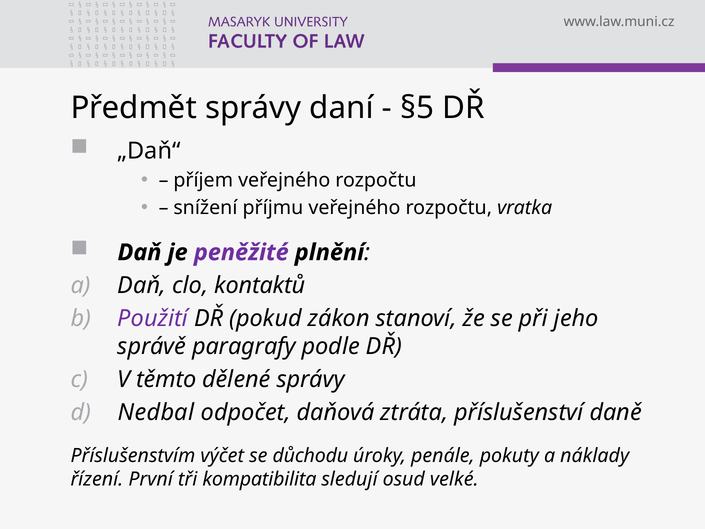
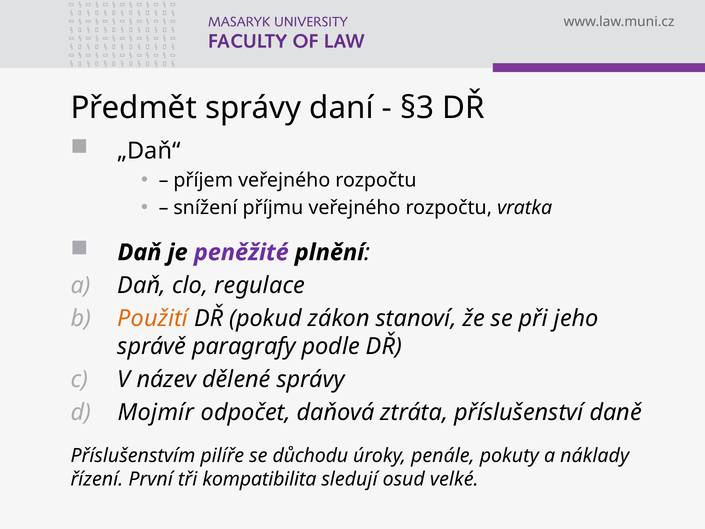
§5: §5 -> §3
kontaktů: kontaktů -> regulace
Použití colour: purple -> orange
těmto: těmto -> název
Nedbal: Nedbal -> Mojmír
výčet: výčet -> pilíře
